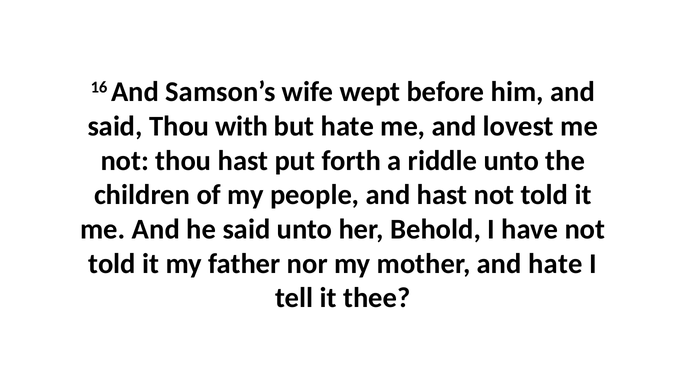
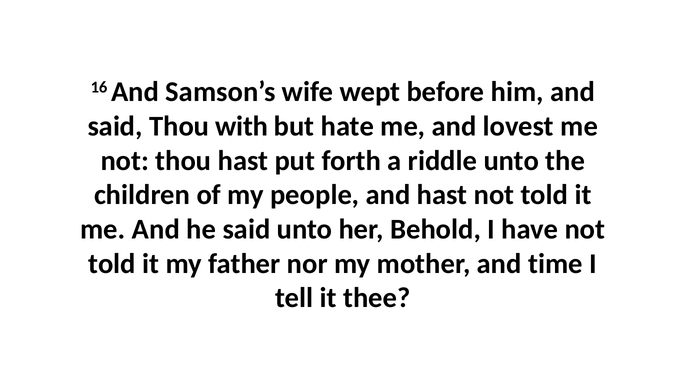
and hate: hate -> time
